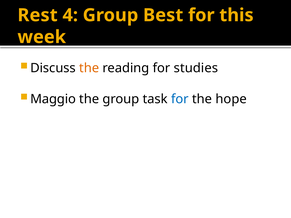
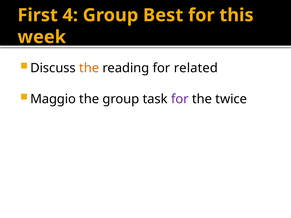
Rest: Rest -> First
studies: studies -> related
for at (180, 99) colour: blue -> purple
hope: hope -> twice
